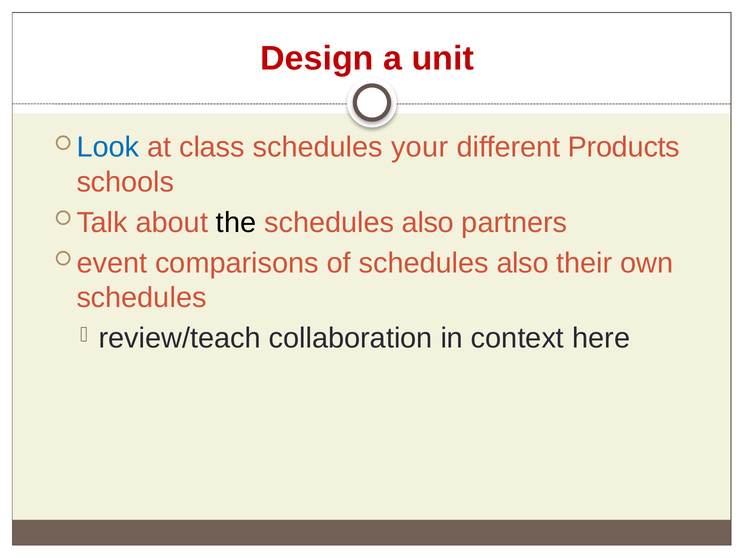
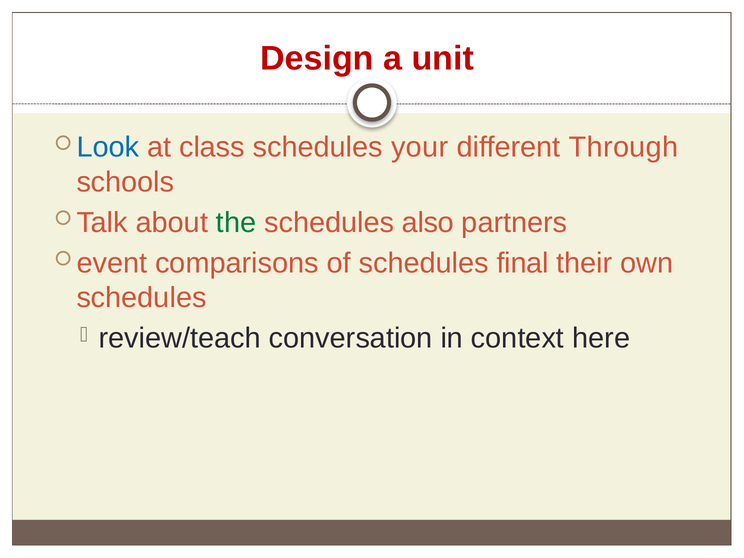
Products: Products -> Through
the colour: black -> green
of schedules also: also -> final
collaboration: collaboration -> conversation
